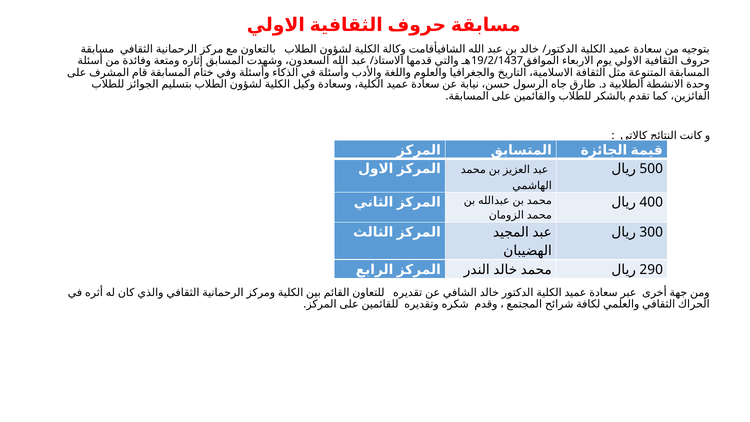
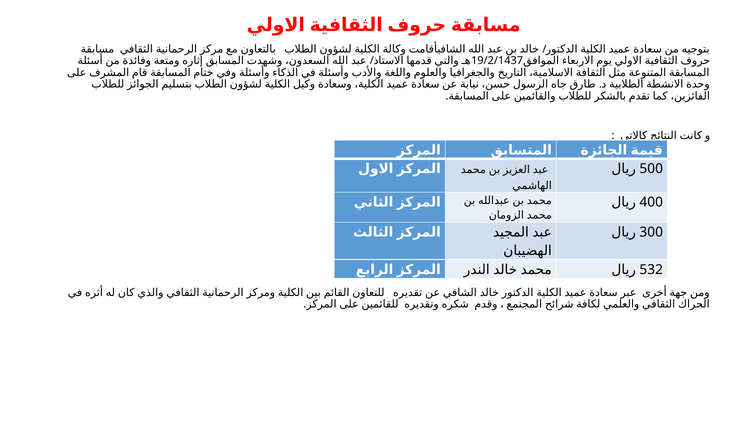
290: 290 -> 532
